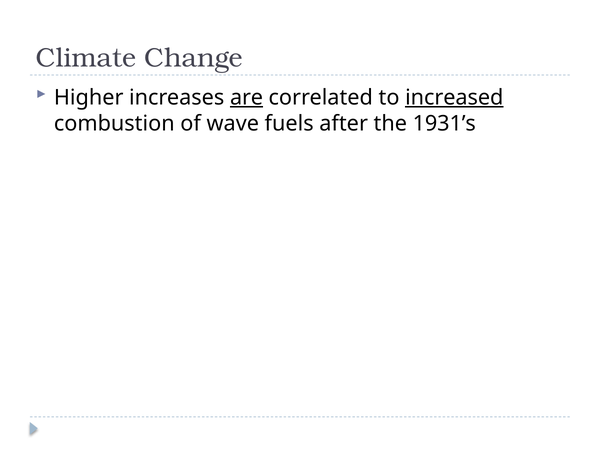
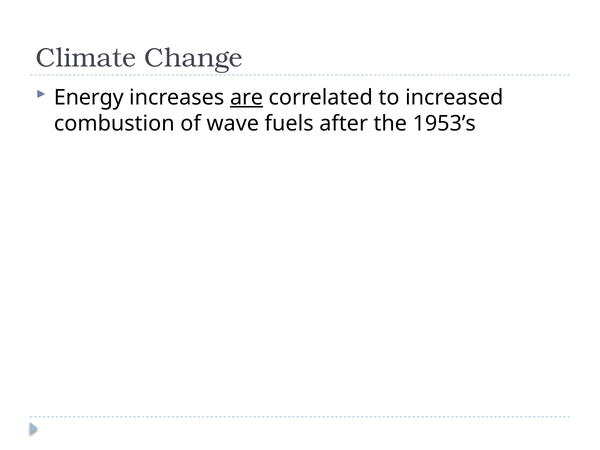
Higher: Higher -> Energy
increased underline: present -> none
1931’s: 1931’s -> 1953’s
